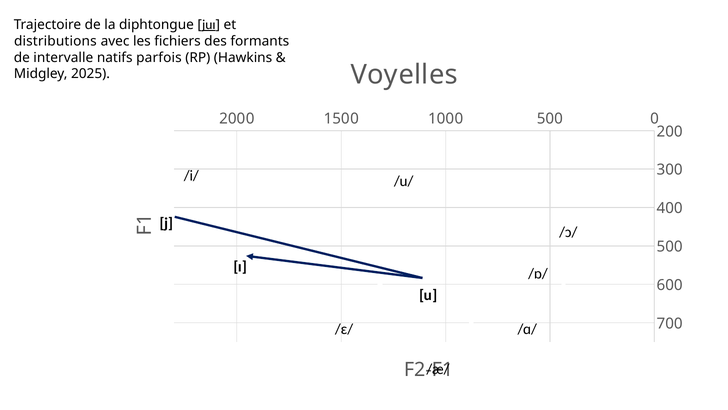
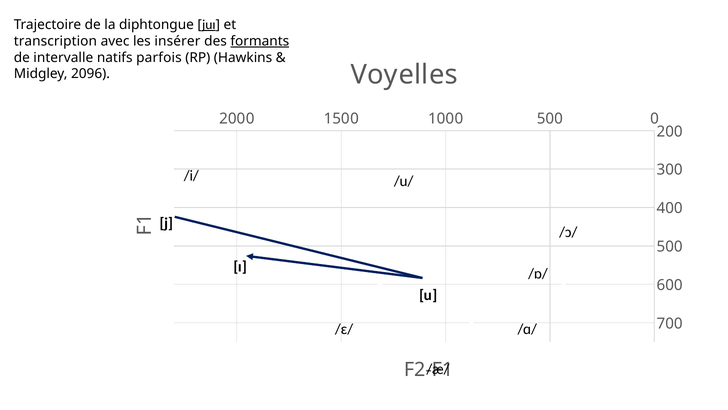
distributions: distributions -> transcription
fichiers: fichiers -> insérer
formants underline: none -> present
2025: 2025 -> 2096
